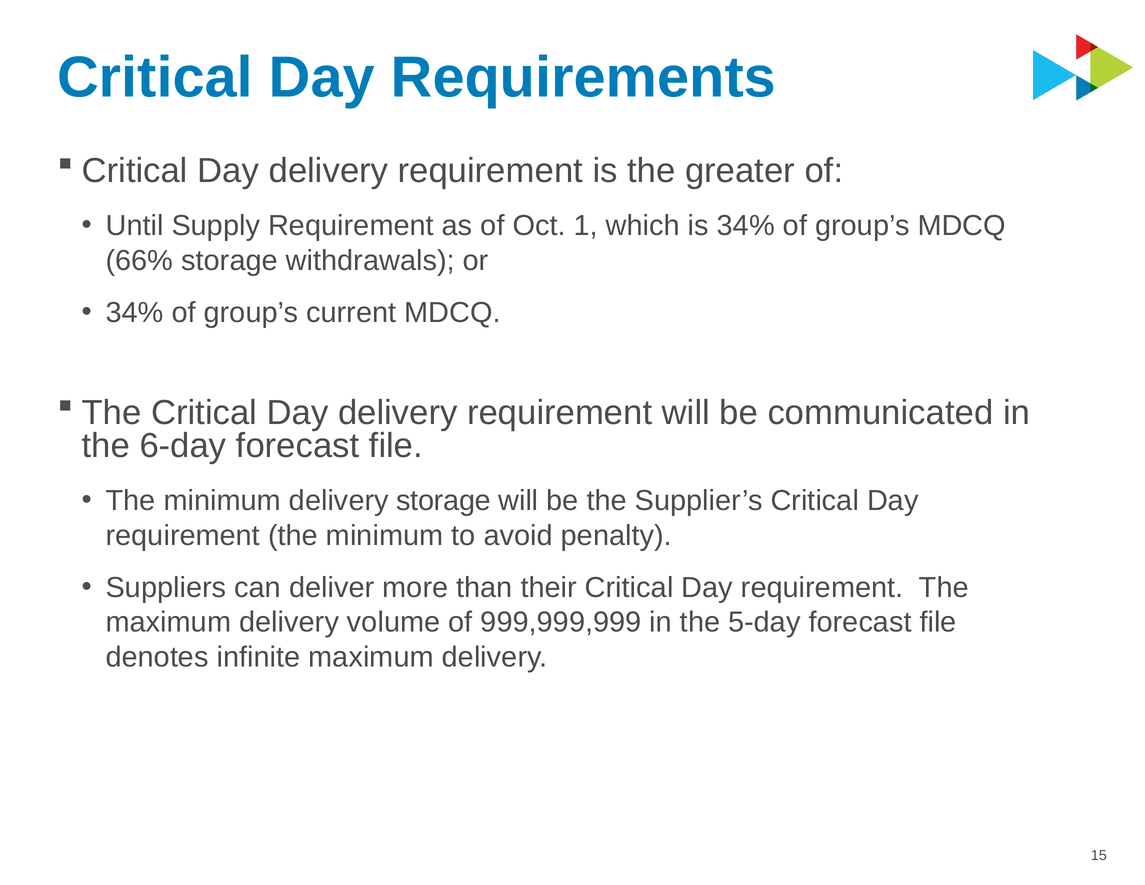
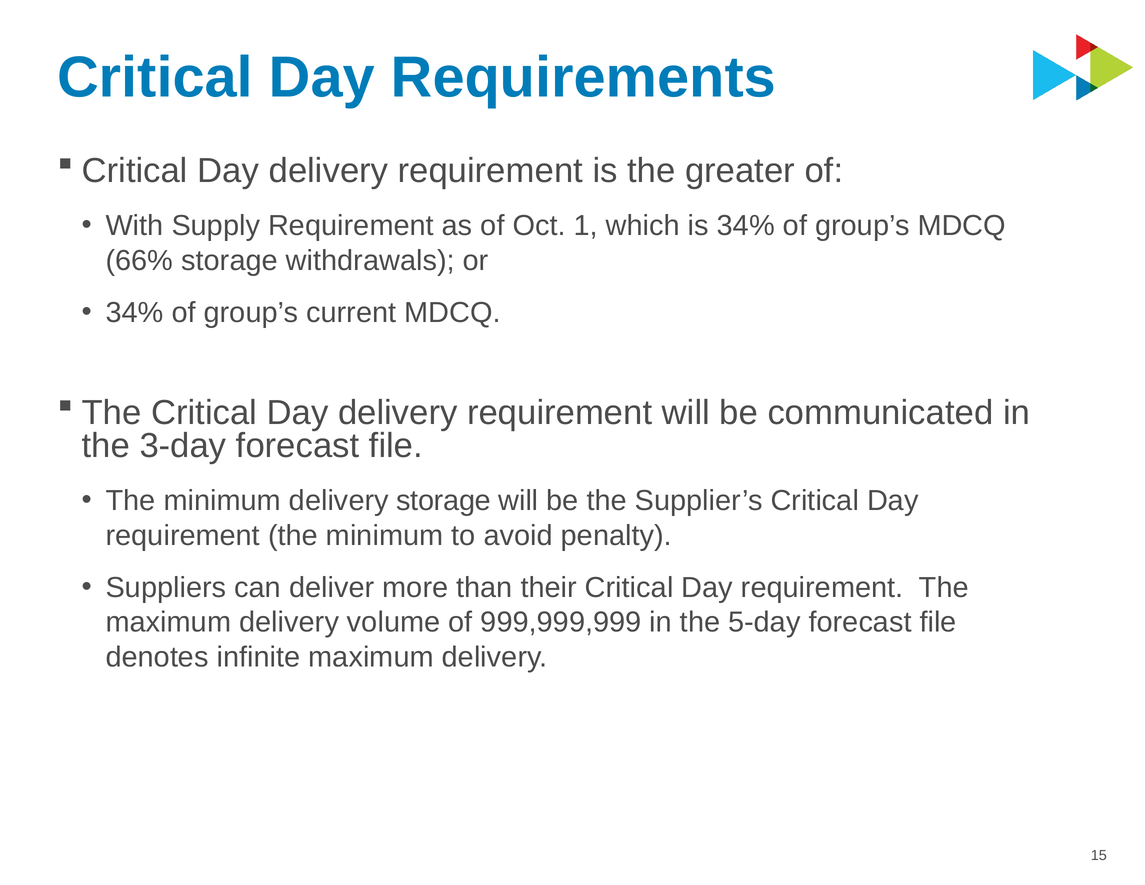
Until: Until -> With
6-day: 6-day -> 3-day
